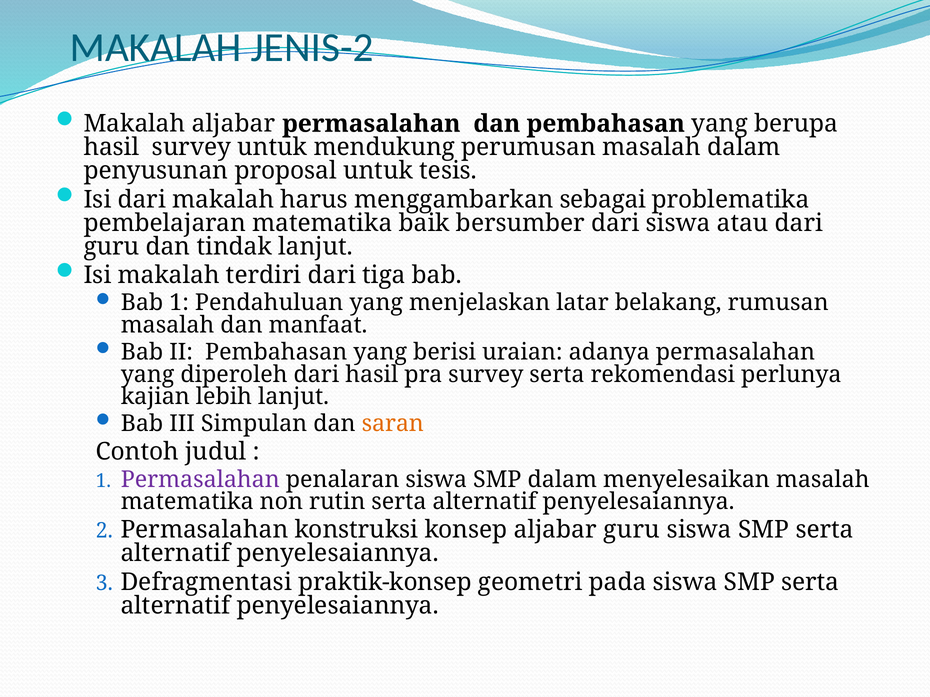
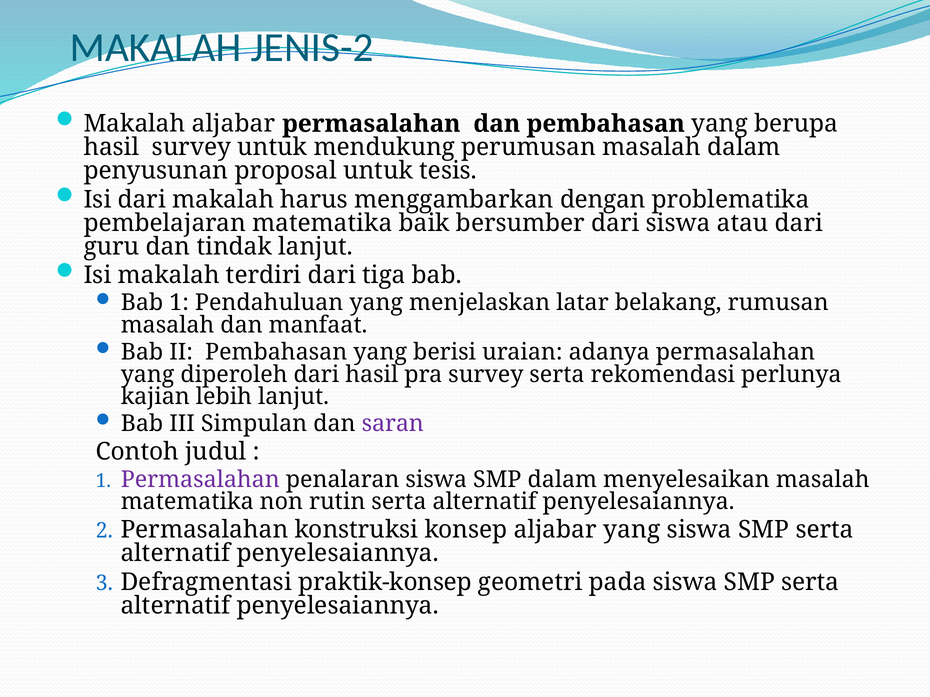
sebagai: sebagai -> dengan
saran colour: orange -> purple
aljabar guru: guru -> yang
